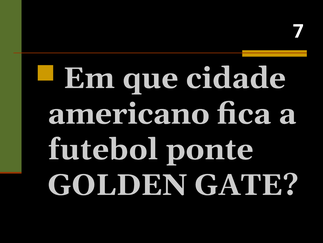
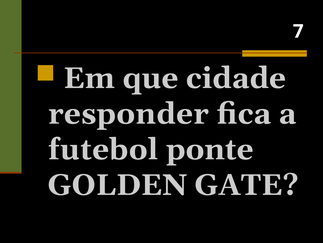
americano: americano -> responder
